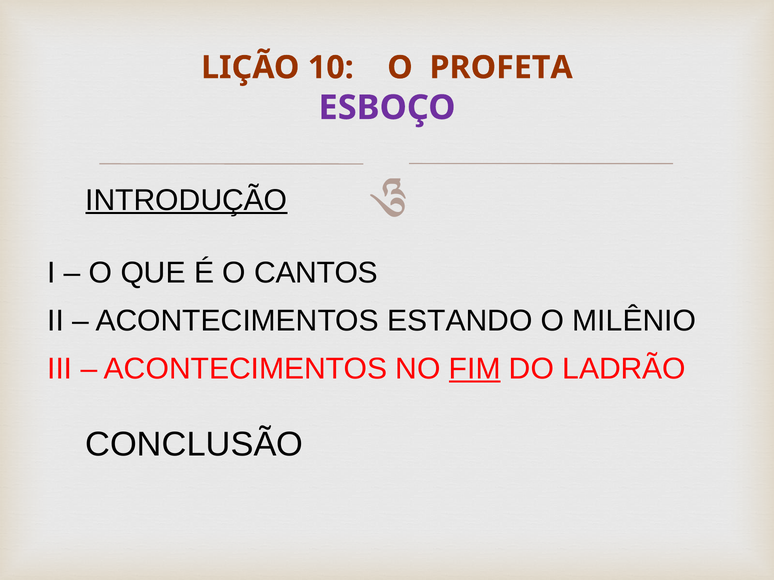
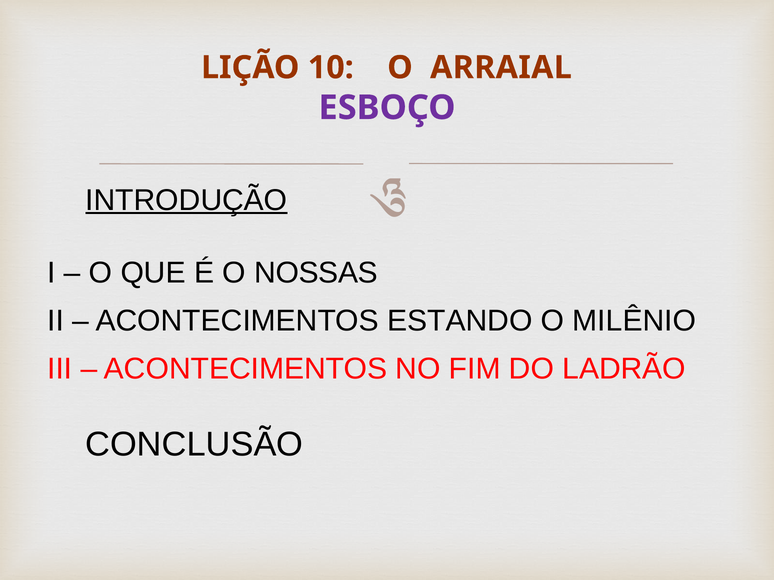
PROFETA: PROFETA -> ARRAIAL
CANTOS: CANTOS -> NOSSAS
FIM underline: present -> none
